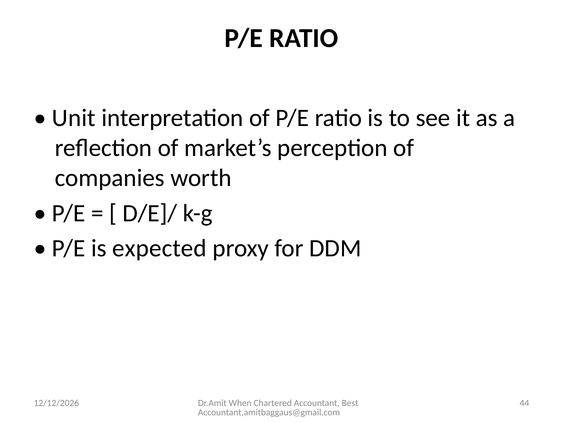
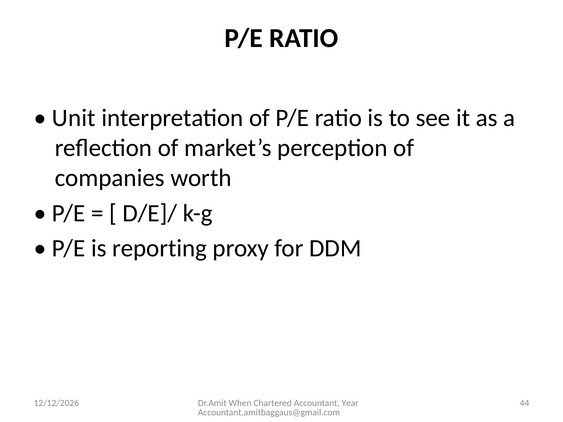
expected: expected -> reporting
Best: Best -> Year
